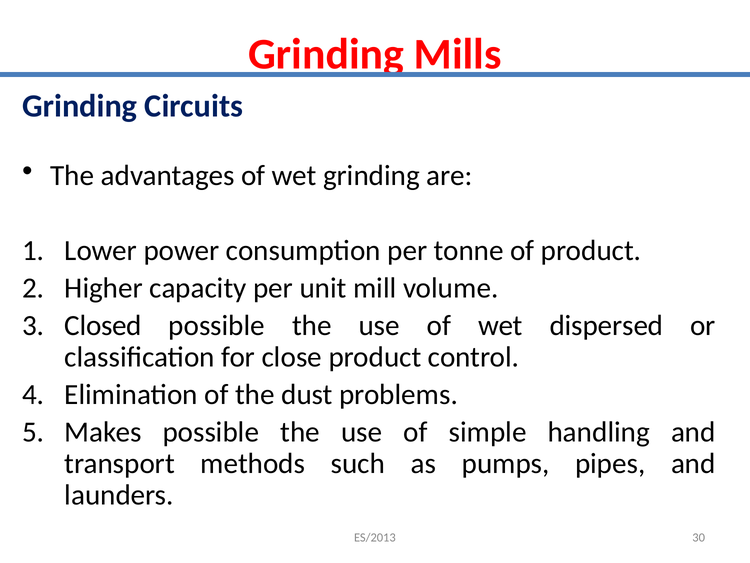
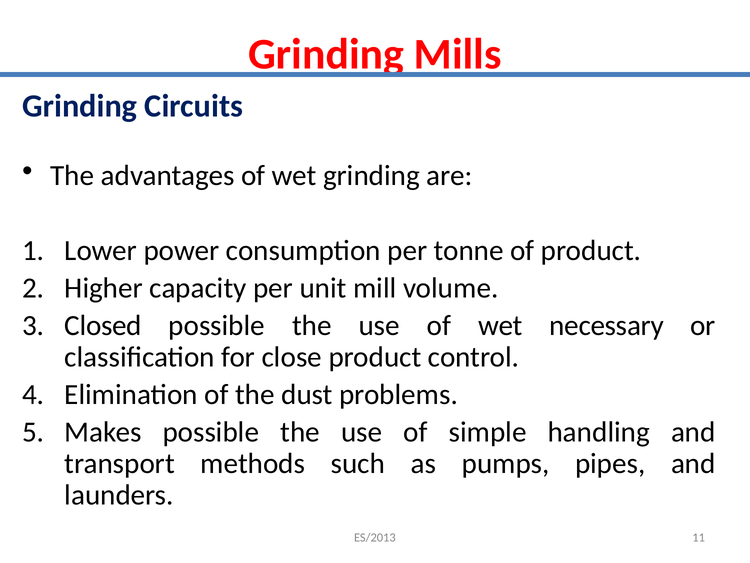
dispersed: dispersed -> necessary
30: 30 -> 11
